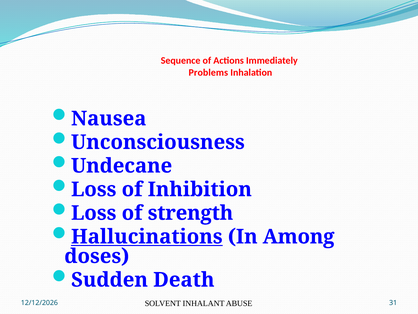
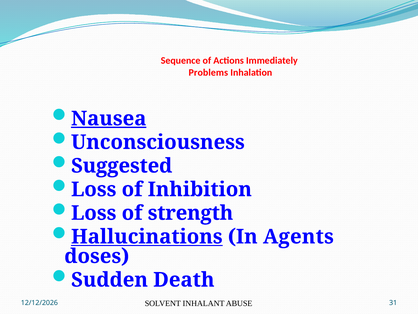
Nausea underline: none -> present
Undecane: Undecane -> Suggested
Among: Among -> Agents
